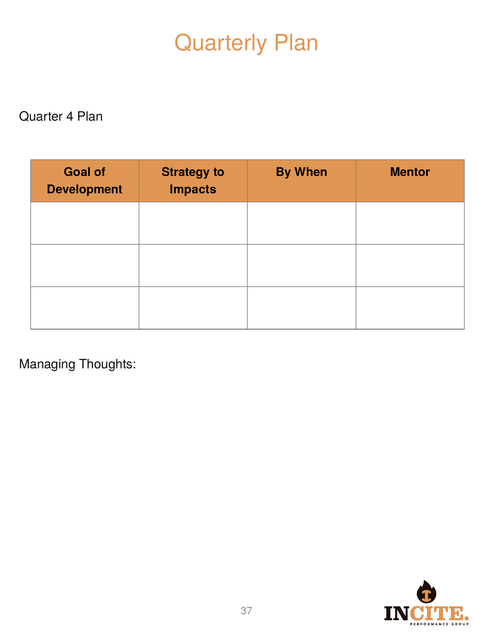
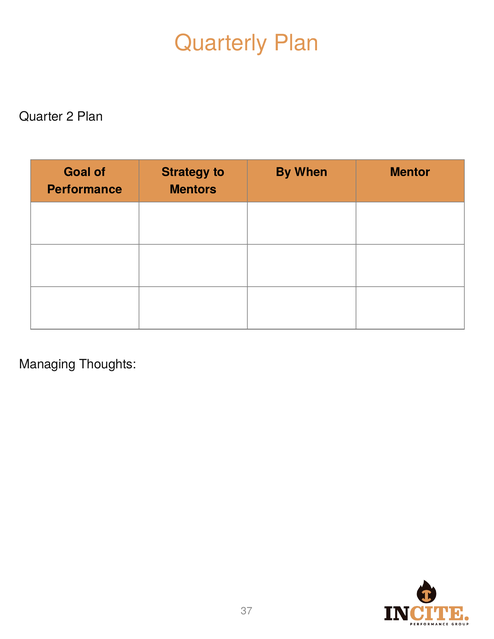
4: 4 -> 2
Development: Development -> Performance
Impacts: Impacts -> Mentors
